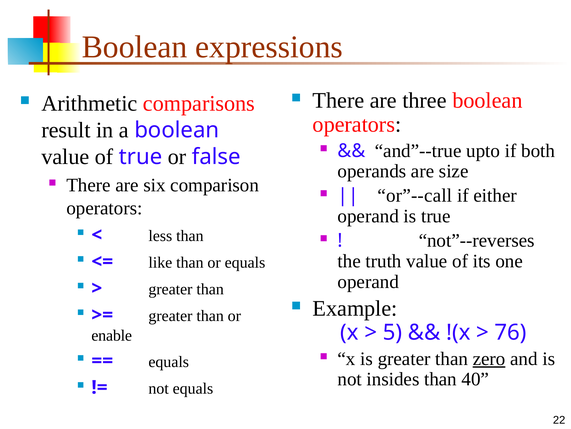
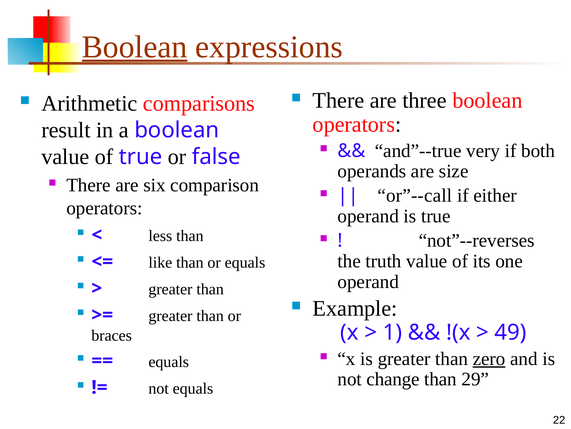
Boolean at (135, 47) underline: none -> present
upto: upto -> very
5: 5 -> 1
76: 76 -> 49
enable: enable -> braces
insides: insides -> change
40: 40 -> 29
